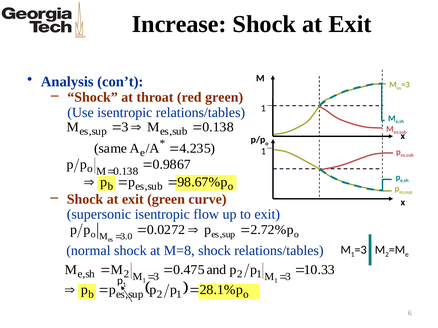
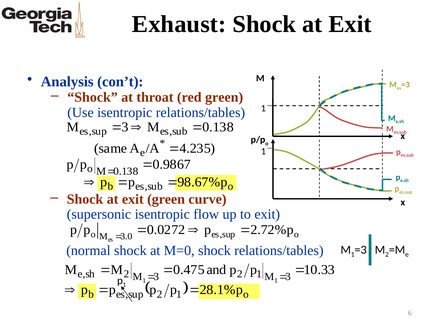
Increase: Increase -> Exhaust
M=8: M=8 -> M=0
